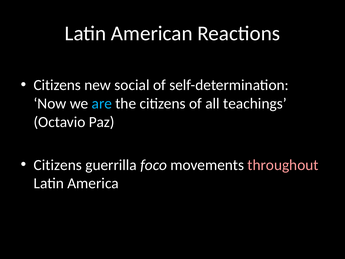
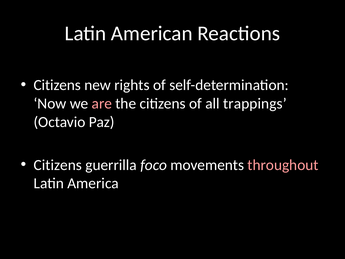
social: social -> rights
are colour: light blue -> pink
teachings: teachings -> trappings
